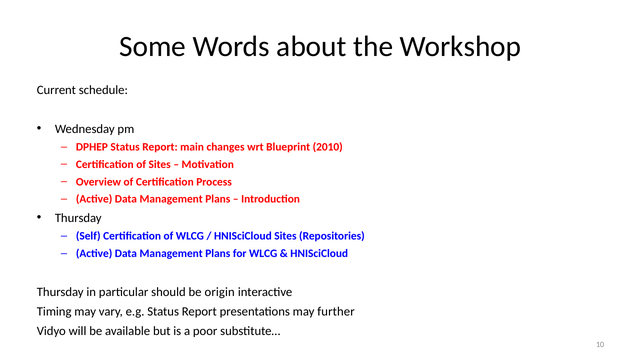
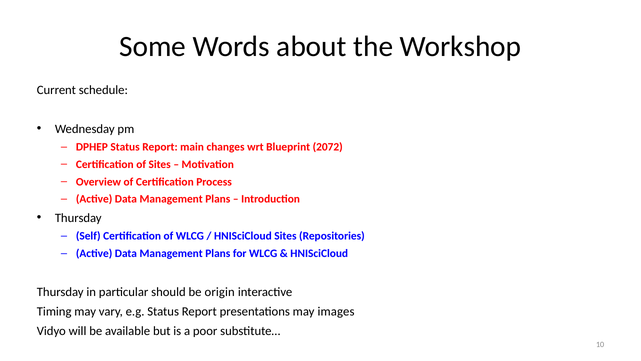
2010: 2010 -> 2072
further: further -> images
